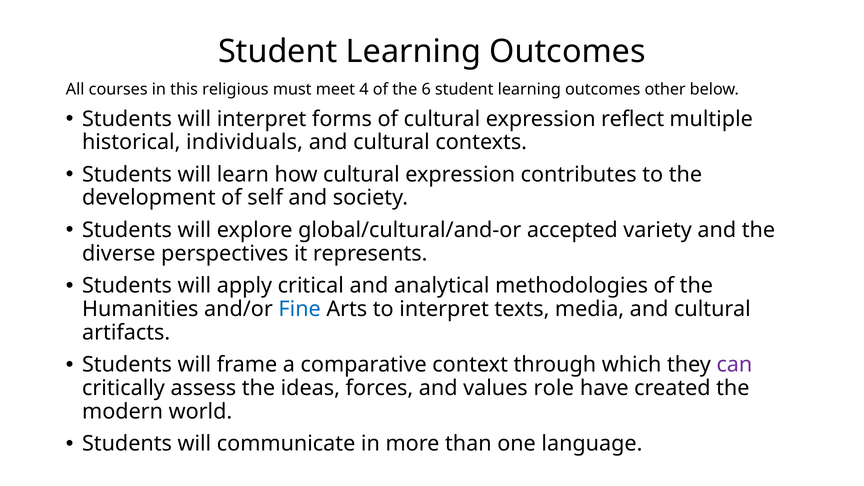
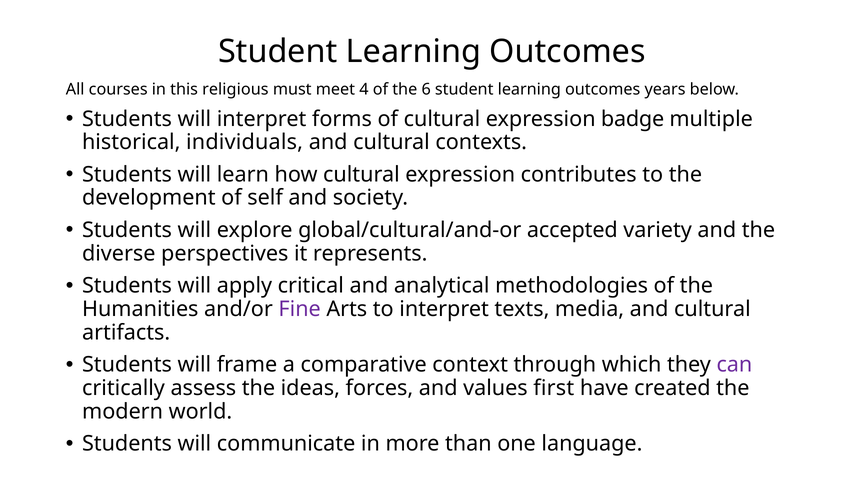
other: other -> years
reflect: reflect -> badge
Fine colour: blue -> purple
role: role -> first
